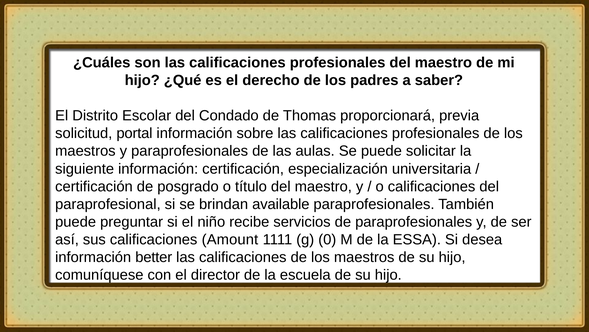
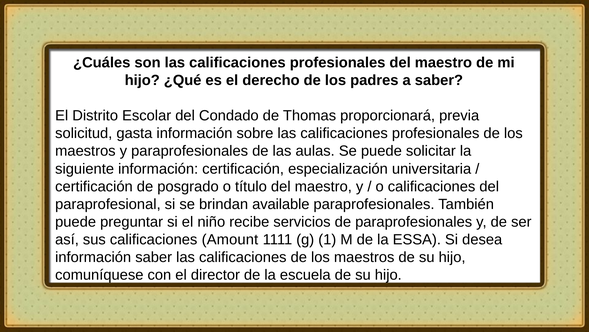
portal: portal -> gasta
0: 0 -> 1
información better: better -> saber
